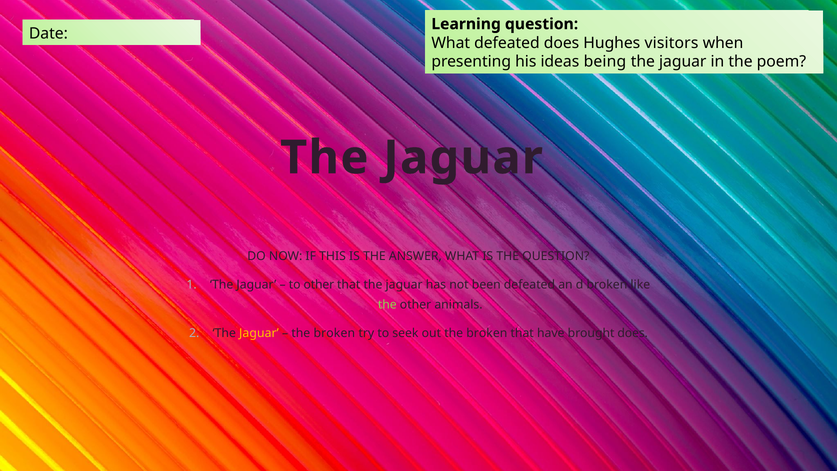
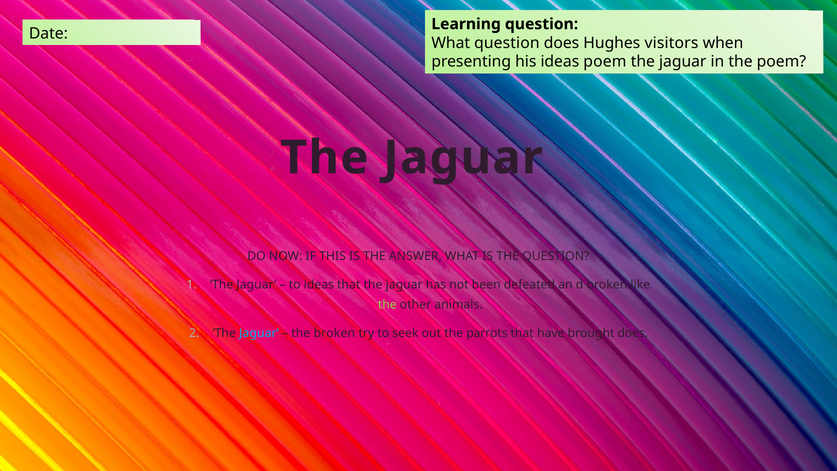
What defeated: defeated -> question
ideas being: being -> poem
to other: other -> ideas
Jaguar at (259, 333) colour: yellow -> light blue
out the broken: broken -> parrots
